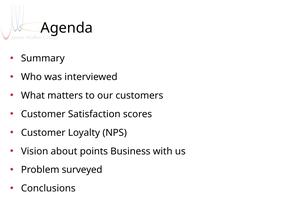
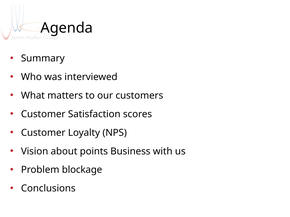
surveyed: surveyed -> blockage
